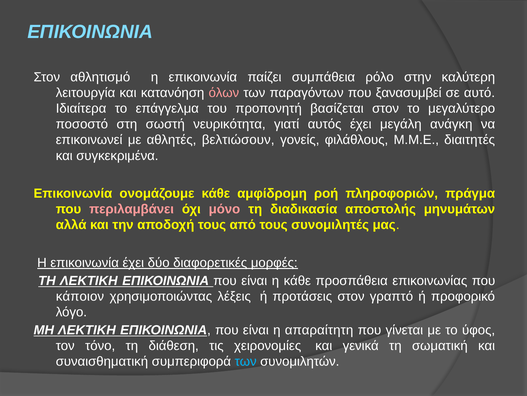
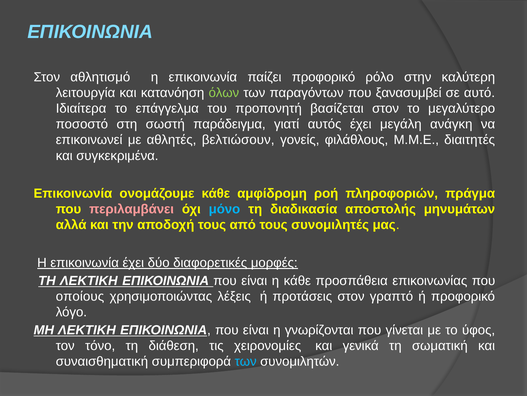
παίζει συμπάθεια: συμπάθεια -> προφορικό
όλων colour: pink -> light green
νευρικότητα: νευρικότητα -> παράδειγμα
μόνο colour: pink -> light blue
κάποιον: κάποιον -> οποίους
απαραίτητη: απαραίτητη -> γνωρίζονται
